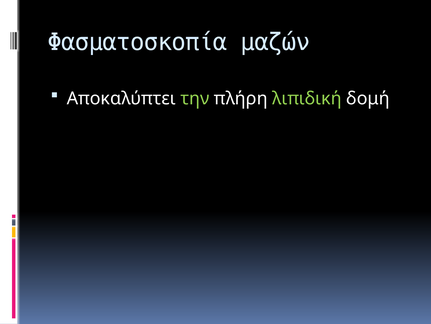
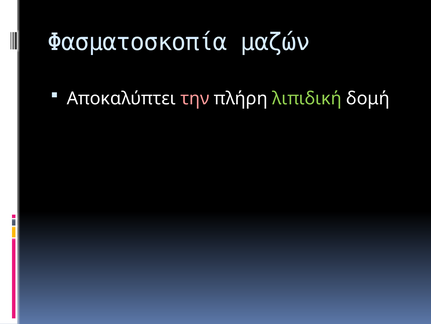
την colour: light green -> pink
